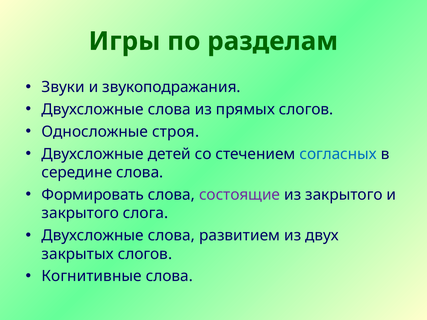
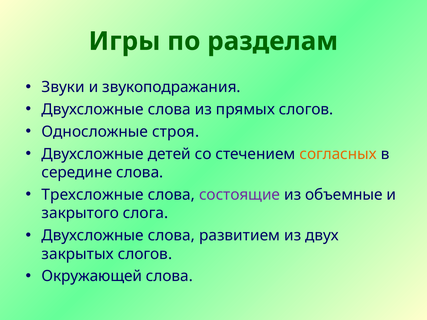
согласных colour: blue -> orange
Формировать: Формировать -> Трехсложные
из закрытого: закрытого -> объемные
Когнитивные: Когнитивные -> Окружающей
